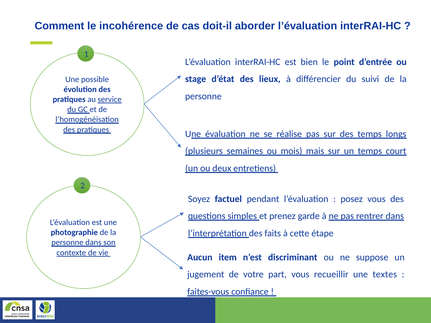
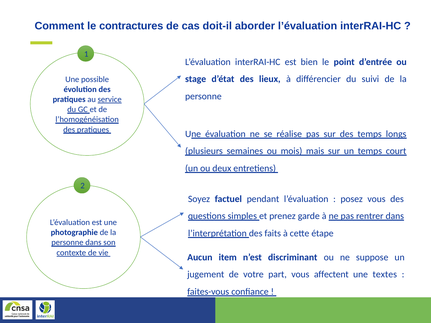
incohérence: incohérence -> contractures
recueillir: recueillir -> affectent
